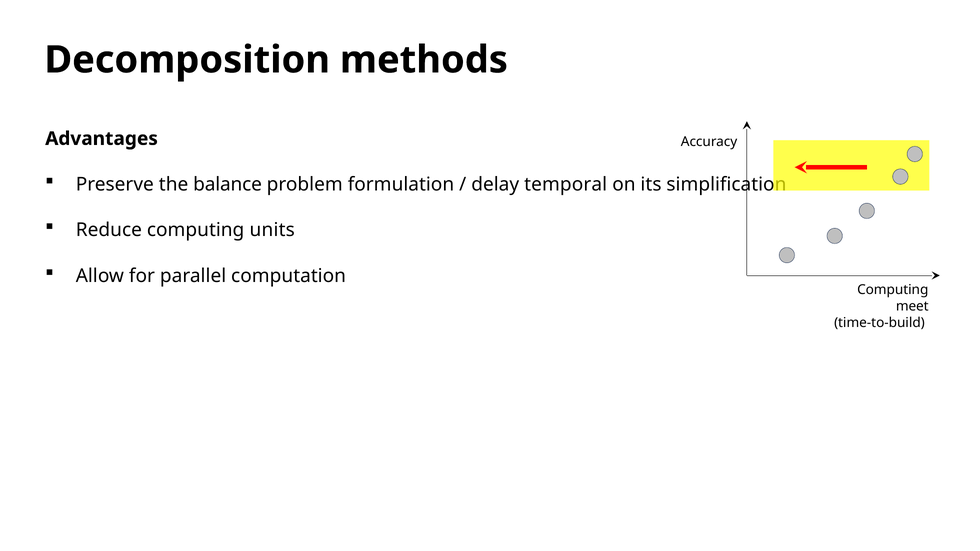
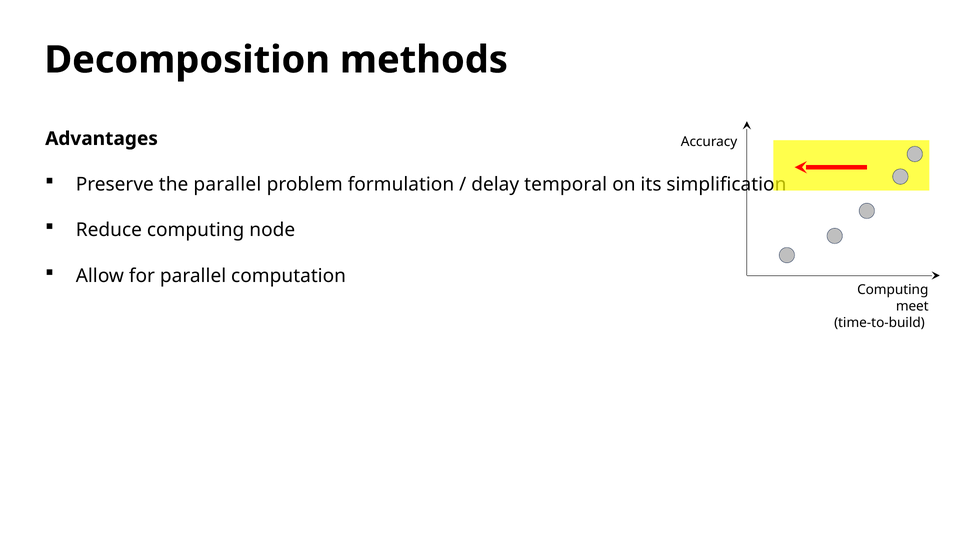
the balance: balance -> parallel
units: units -> node
